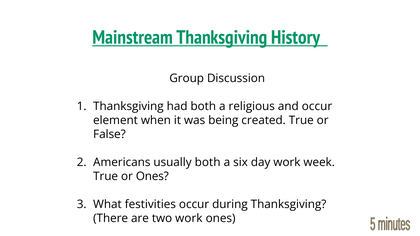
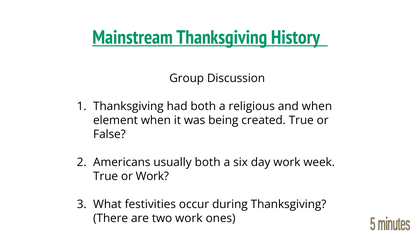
and occur: occur -> when
or Ones: Ones -> Work
